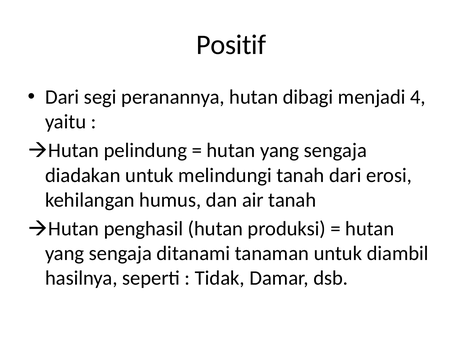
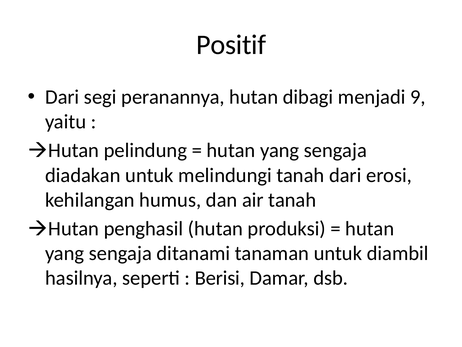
4: 4 -> 9
Tidak: Tidak -> Berisi
